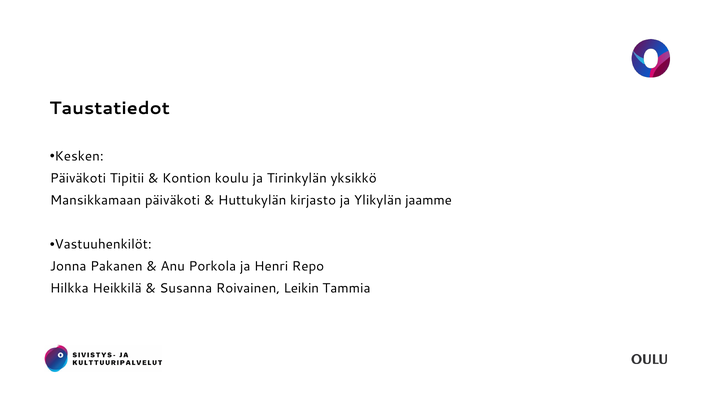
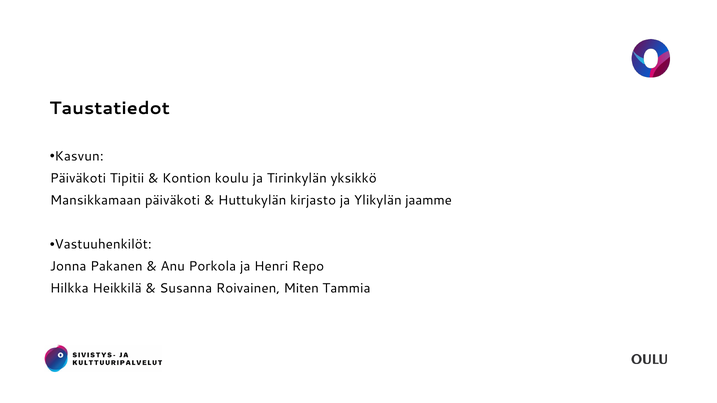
Kesken: Kesken -> Kasvun
Leikin: Leikin -> Miten
